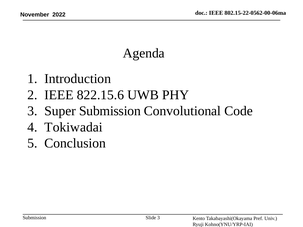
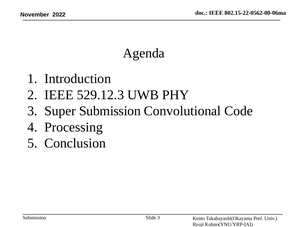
822.15.6: 822.15.6 -> 529.12.3
Tokiwadai: Tokiwadai -> Processing
